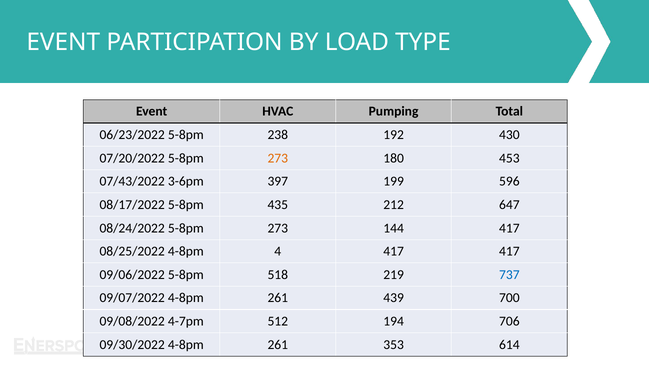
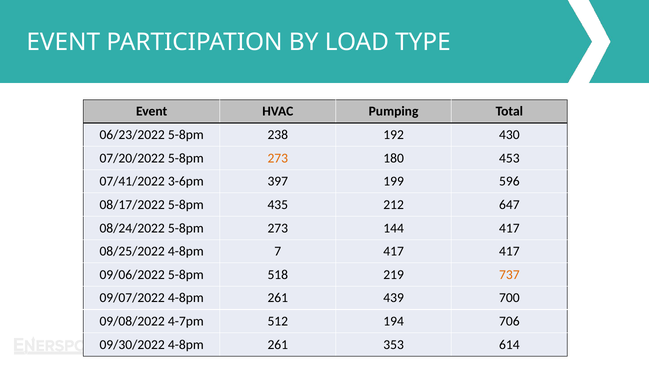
07/43/2022: 07/43/2022 -> 07/41/2022
4: 4 -> 7
737 colour: blue -> orange
